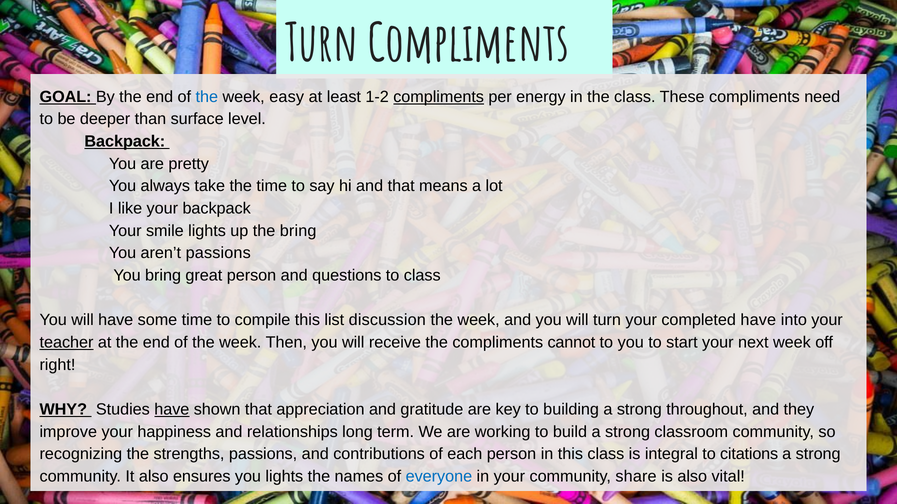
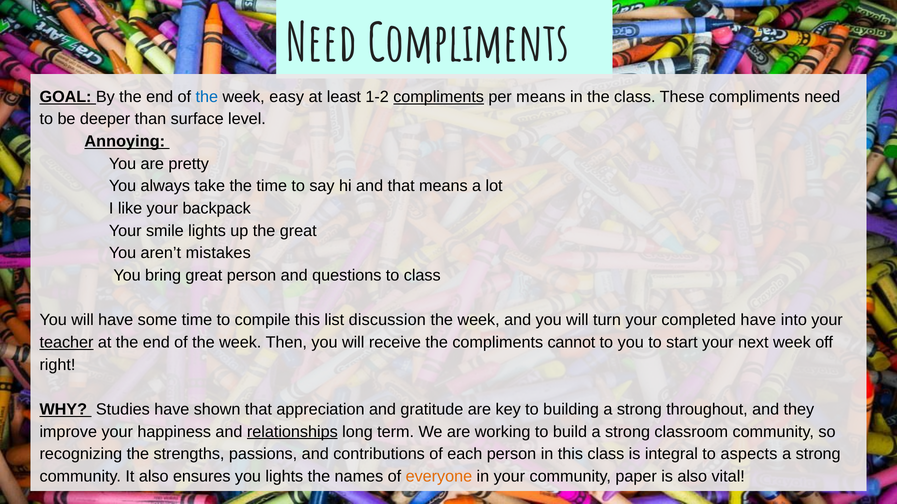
Turn at (322, 44): Turn -> Need
per energy: energy -> means
Backpack at (125, 142): Backpack -> Annoying
the bring: bring -> great
aren’t passions: passions -> mistakes
have at (172, 410) underline: present -> none
relationships underline: none -> present
citations: citations -> aspects
everyone colour: blue -> orange
share: share -> paper
